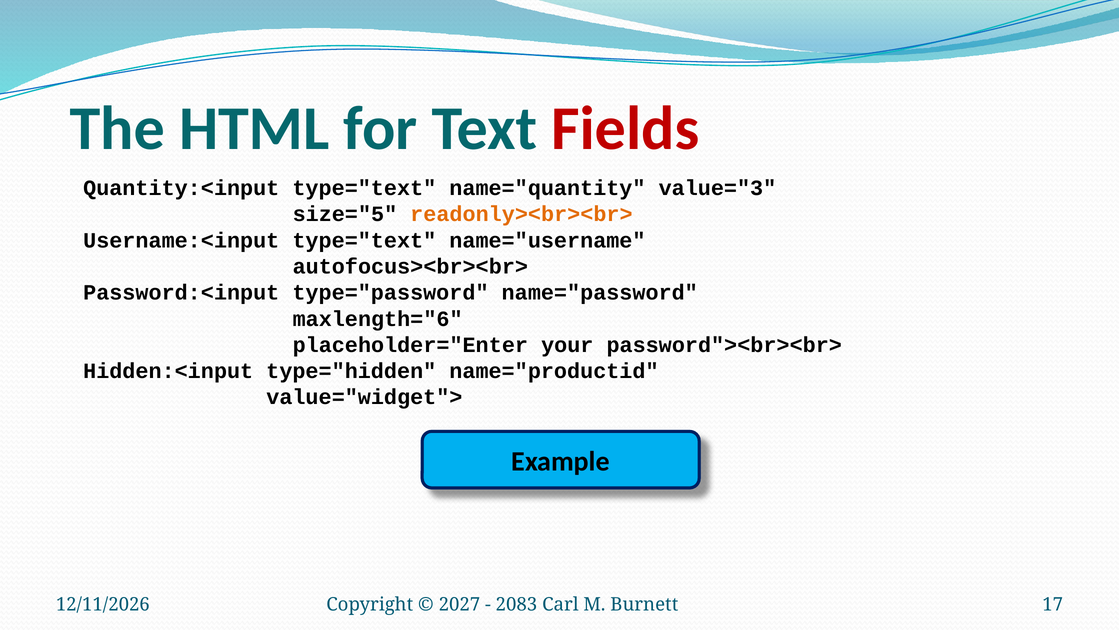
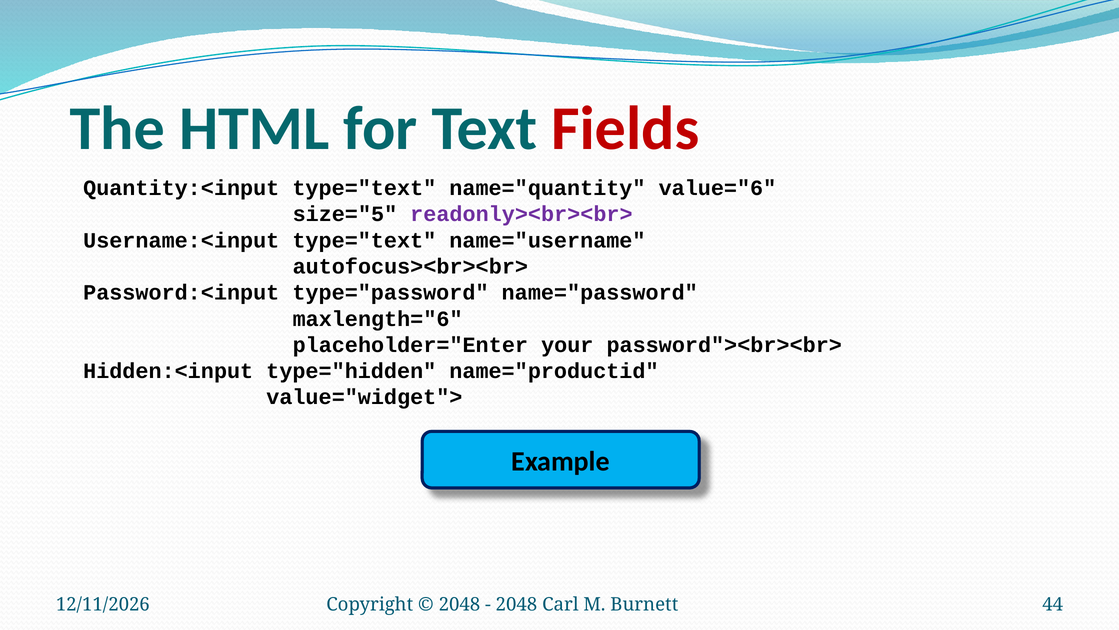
value="3: value="3 -> value="6
readonly><br><br> colour: orange -> purple
2027 at (459, 604): 2027 -> 2048
2083 at (516, 604): 2083 -> 2048
17: 17 -> 44
